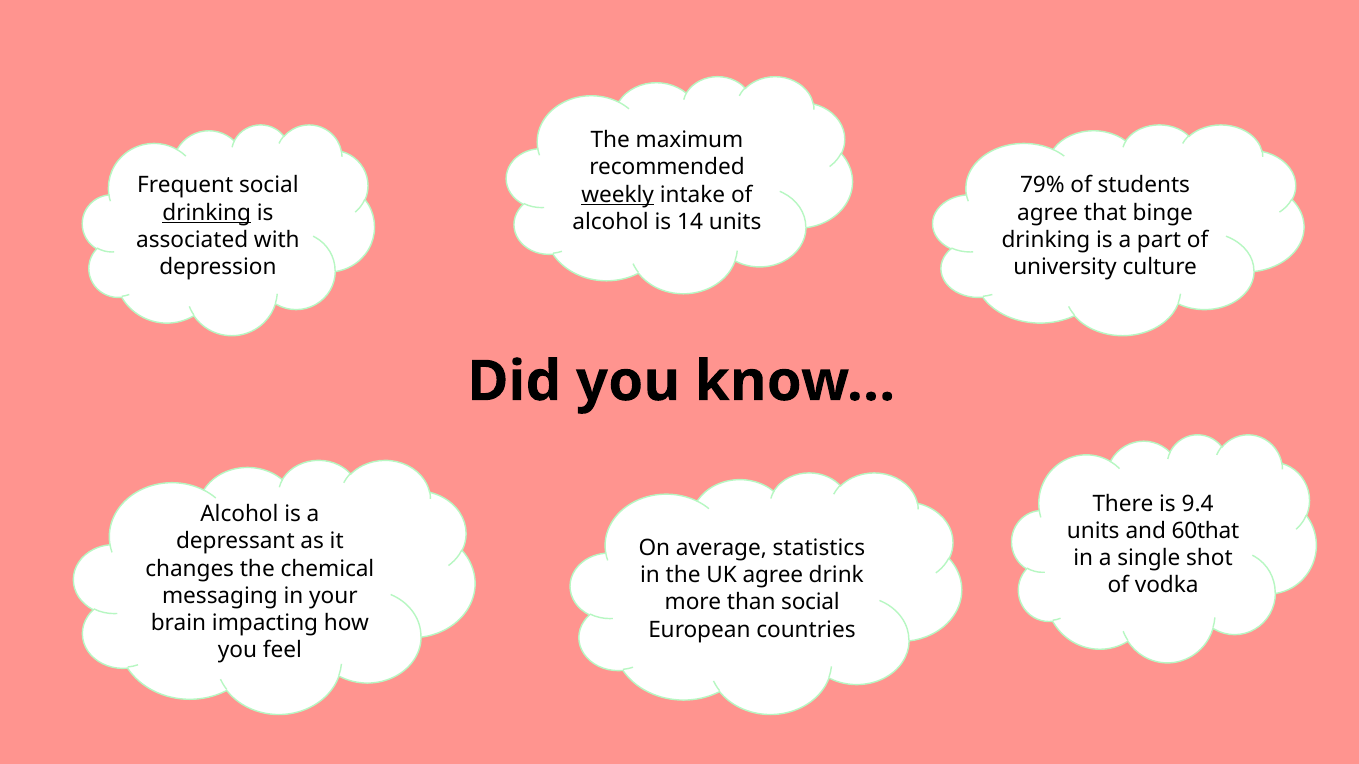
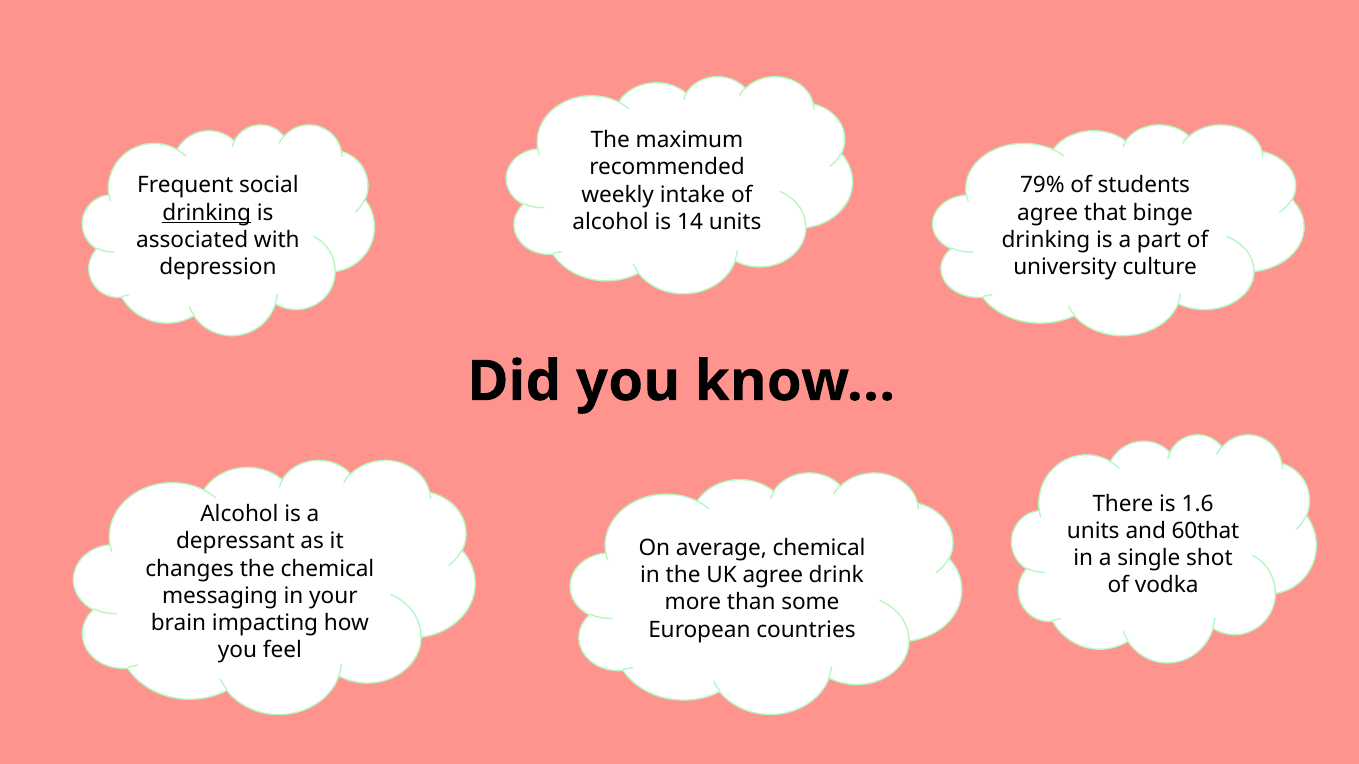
weekly underline: present -> none
9.4: 9.4 -> 1.6
average statistics: statistics -> chemical
than social: social -> some
